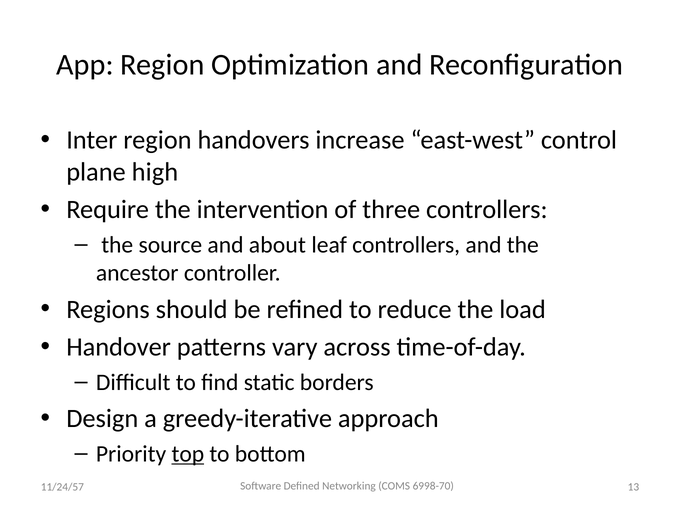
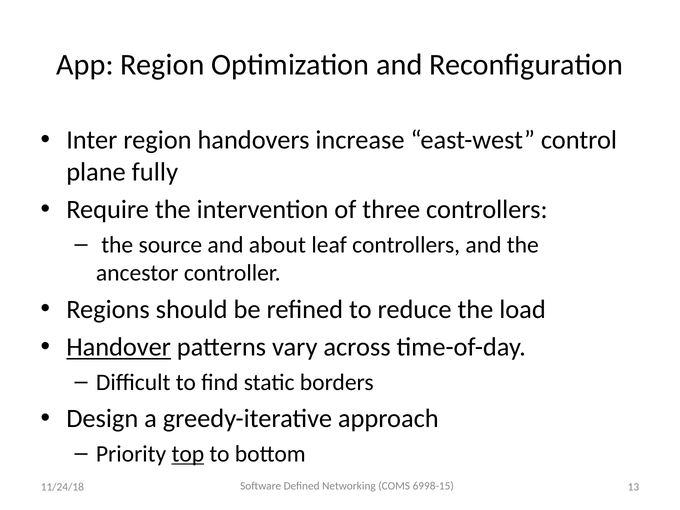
high: high -> fully
Handover underline: none -> present
11/24/57: 11/24/57 -> 11/24/18
6998-70: 6998-70 -> 6998-15
